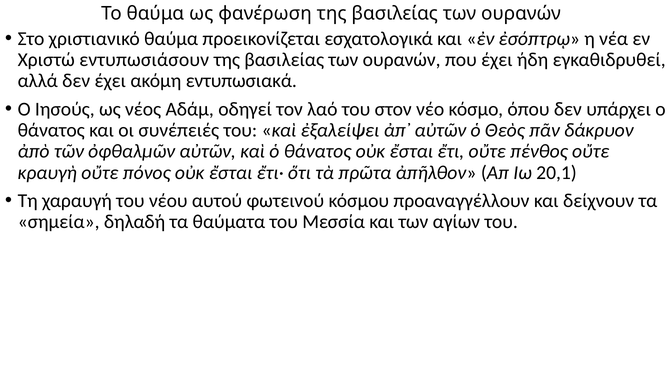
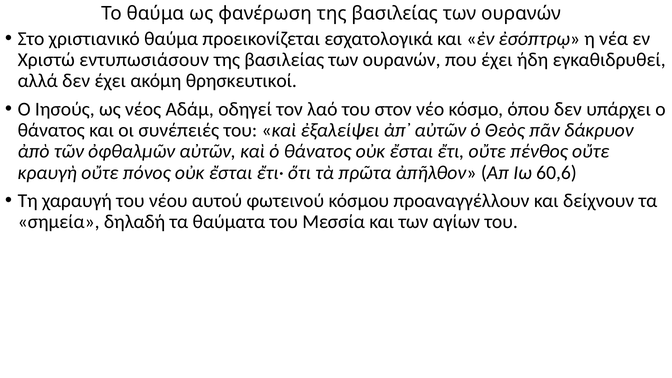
εντυπωσιακά: εντυπωσιακά -> θρησκευτικοί
20,1: 20,1 -> 60,6
